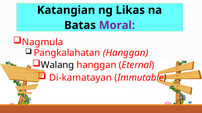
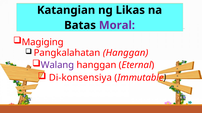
Nagmula: Nagmula -> Magiging
Walang colour: black -> purple
Di-kamatayan: Di-kamatayan -> Di-konsensiya
